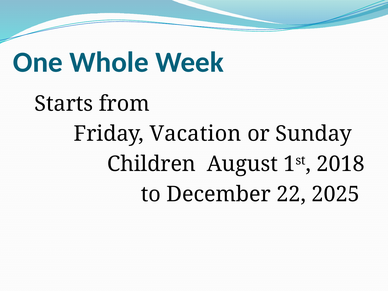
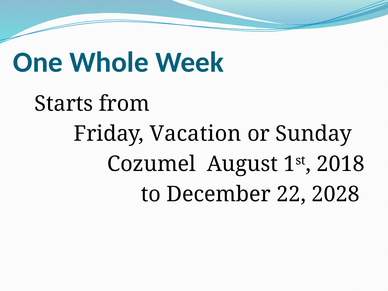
Children: Children -> Cozumel
2025: 2025 -> 2028
